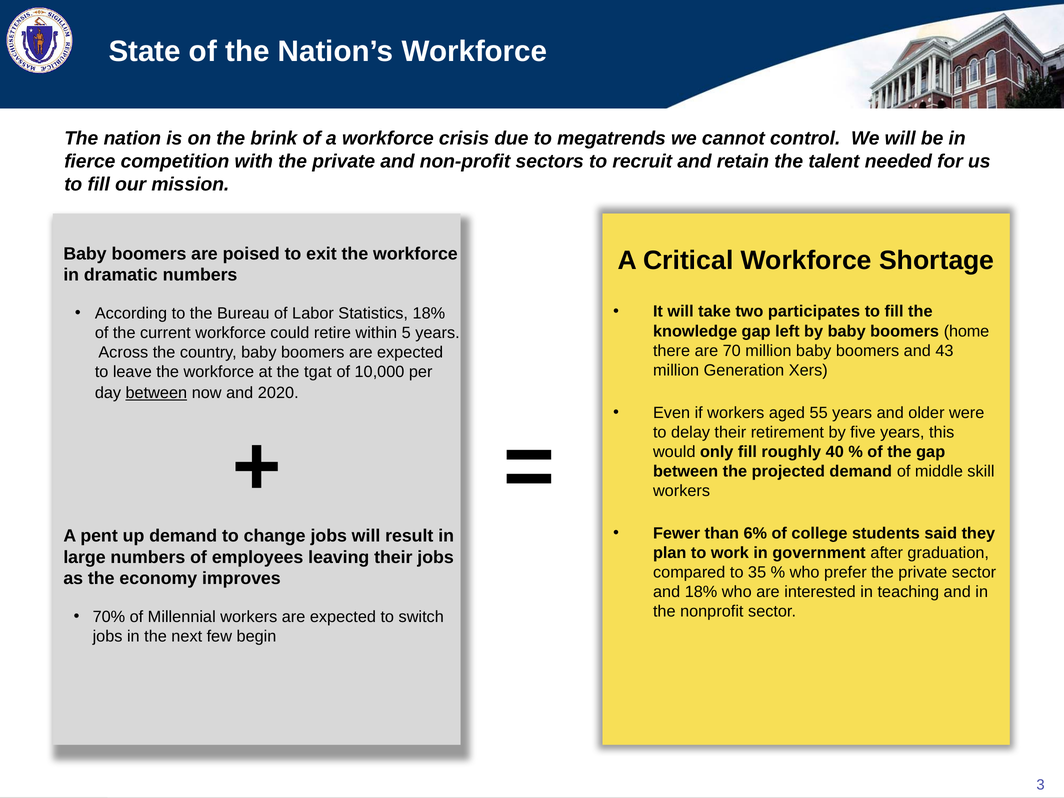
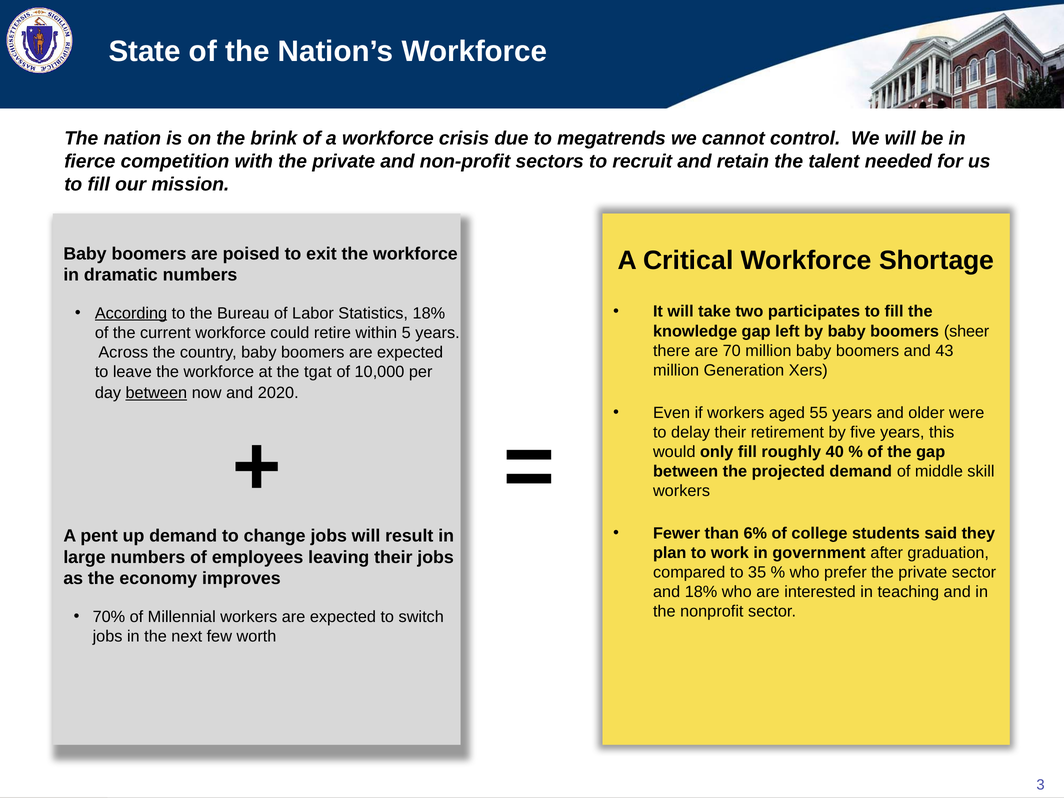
According underline: none -> present
home: home -> sheer
begin: begin -> worth
